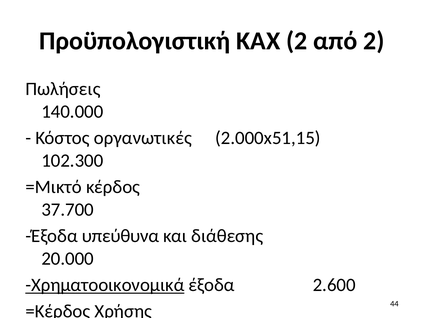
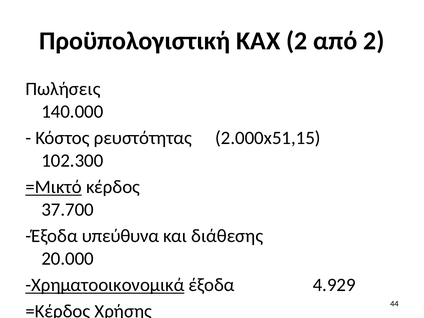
οργανωτικές: οργανωτικές -> ρευστότητας
=Μικτό underline: none -> present
2.600: 2.600 -> 4.929
